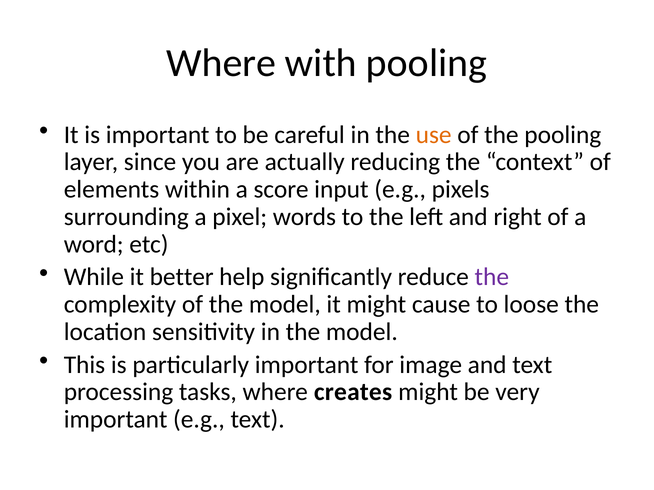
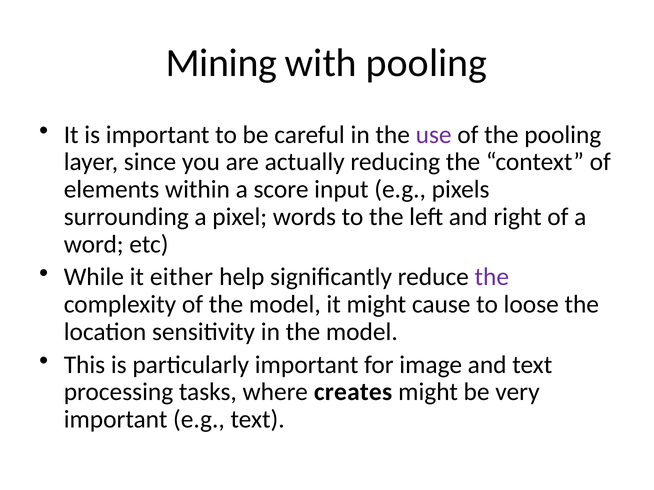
Where at (221, 63): Where -> Mining
use colour: orange -> purple
better: better -> either
